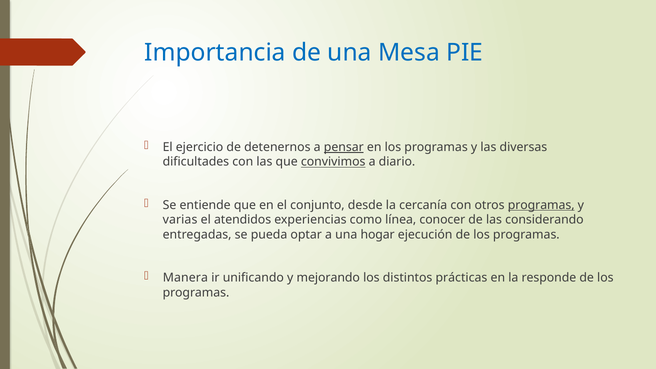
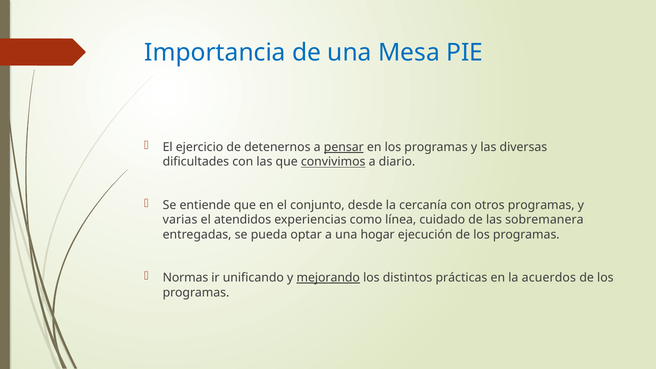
programas at (541, 205) underline: present -> none
conocer: conocer -> cuidado
considerando: considerando -> sobremanera
Manera: Manera -> Normas
mejorando underline: none -> present
responde: responde -> acuerdos
